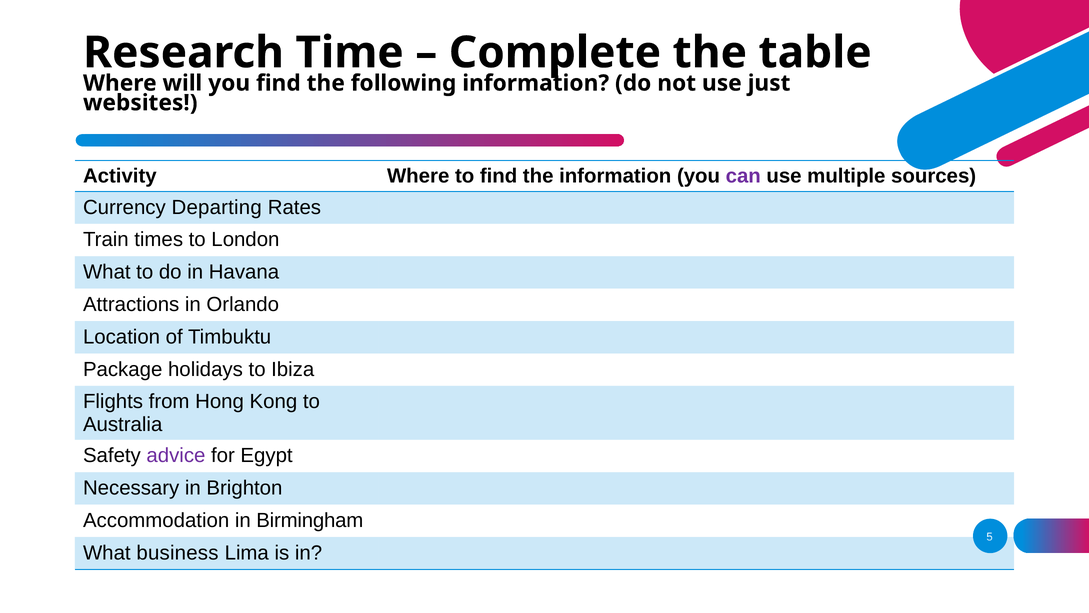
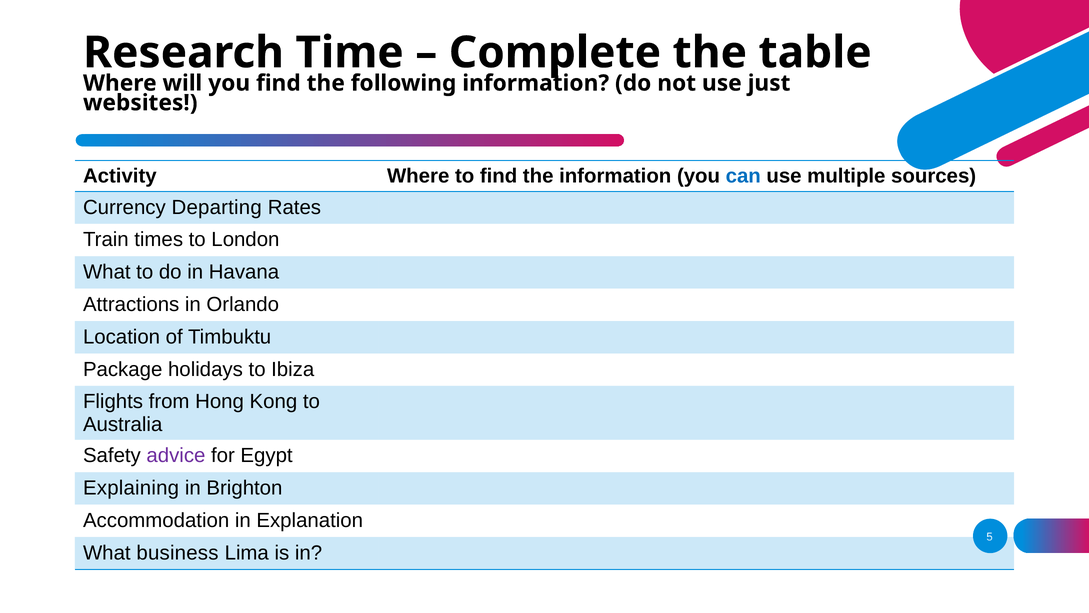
can colour: purple -> blue
Necessary: Necessary -> Explaining
Birmingham: Birmingham -> Explanation
